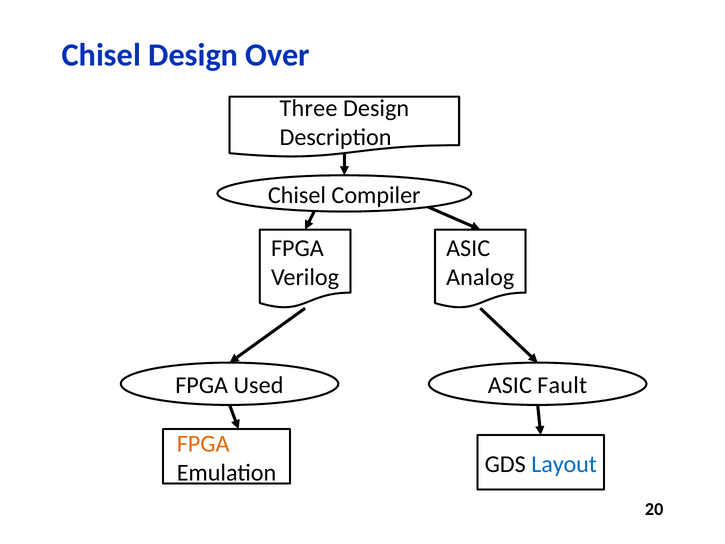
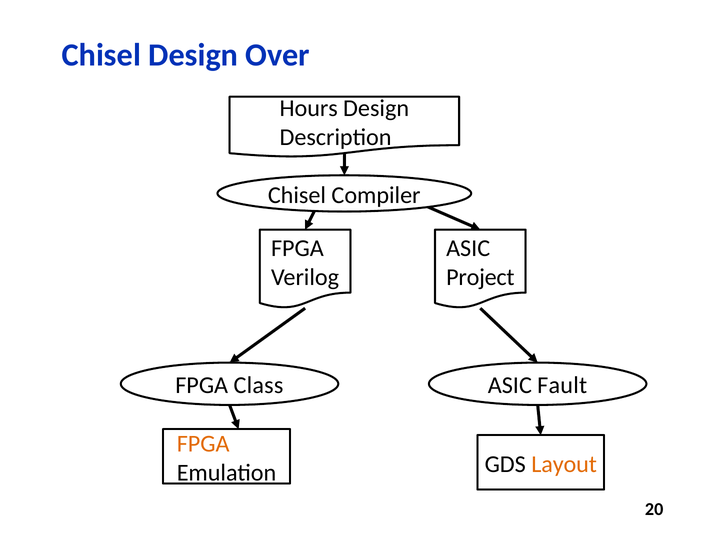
Three: Three -> Hours
Analog: Analog -> Project
Used: Used -> Class
Layout colour: blue -> orange
